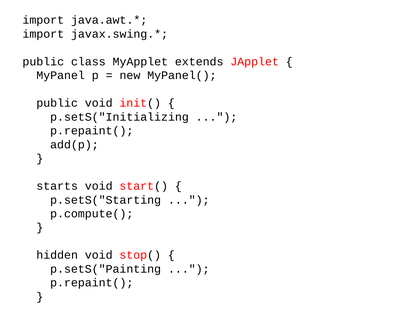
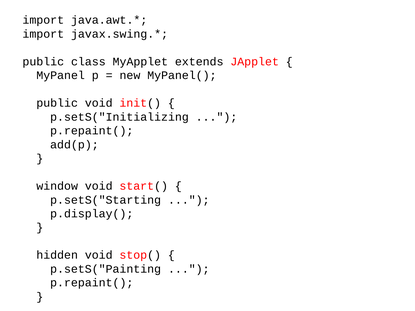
starts: starts -> window
p.compute(: p.compute( -> p.display(
